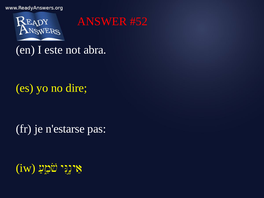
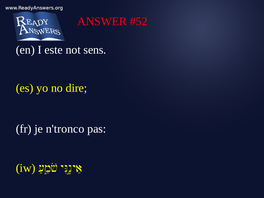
abra: abra -> sens
n'estarse: n'estarse -> n'tronco
